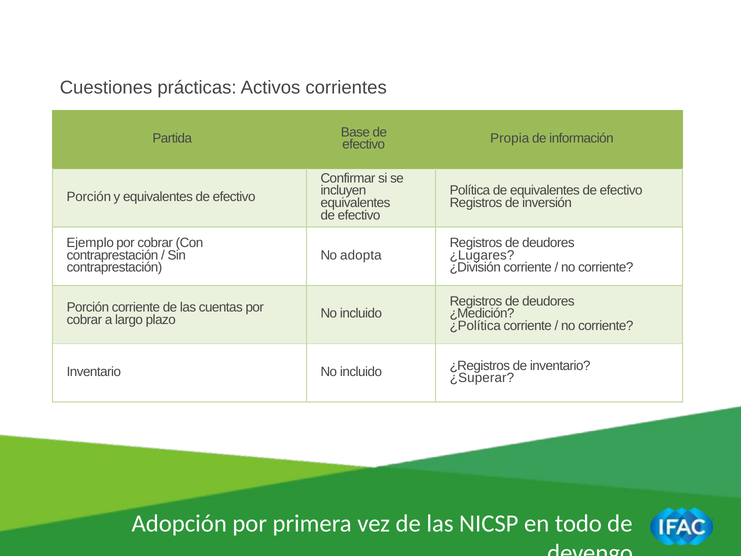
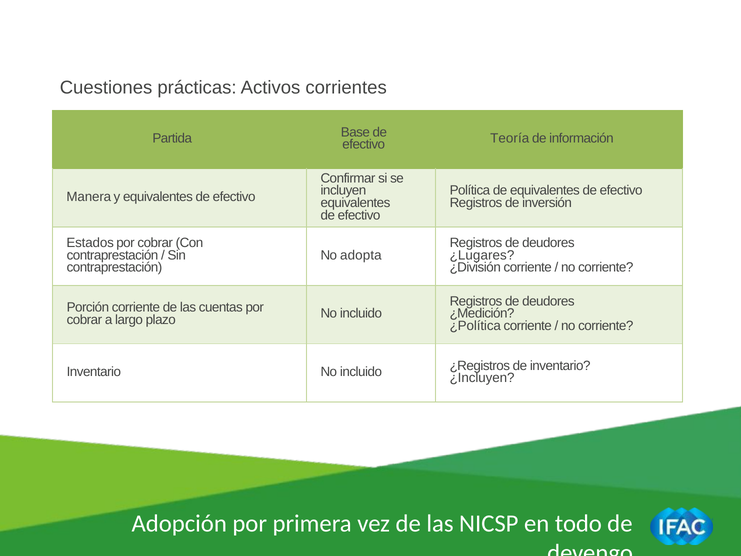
Propia: Propia -> Teoría
Porción at (89, 197): Porción -> Manera
Ejemplo: Ejemplo -> Estados
¿Superar: ¿Superar -> ¿Incluyen
